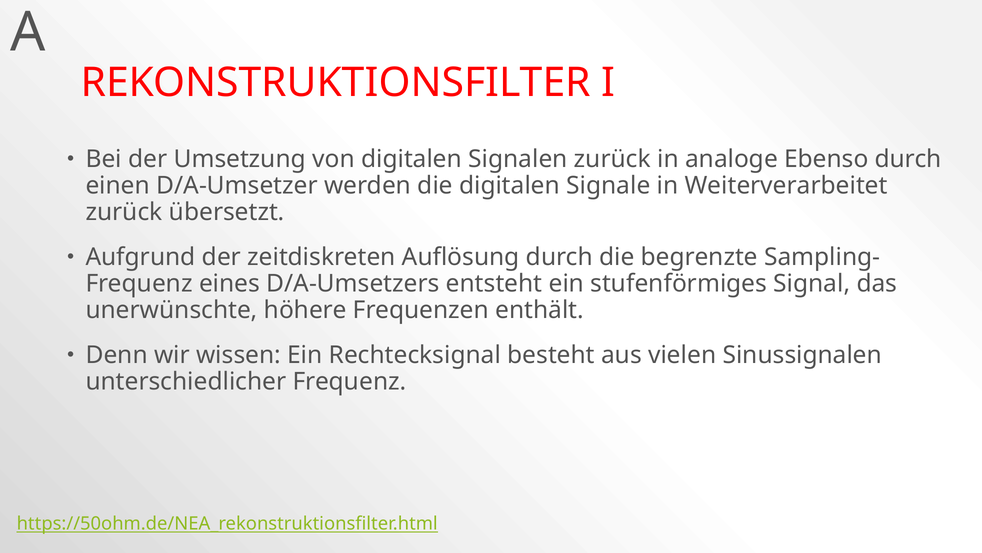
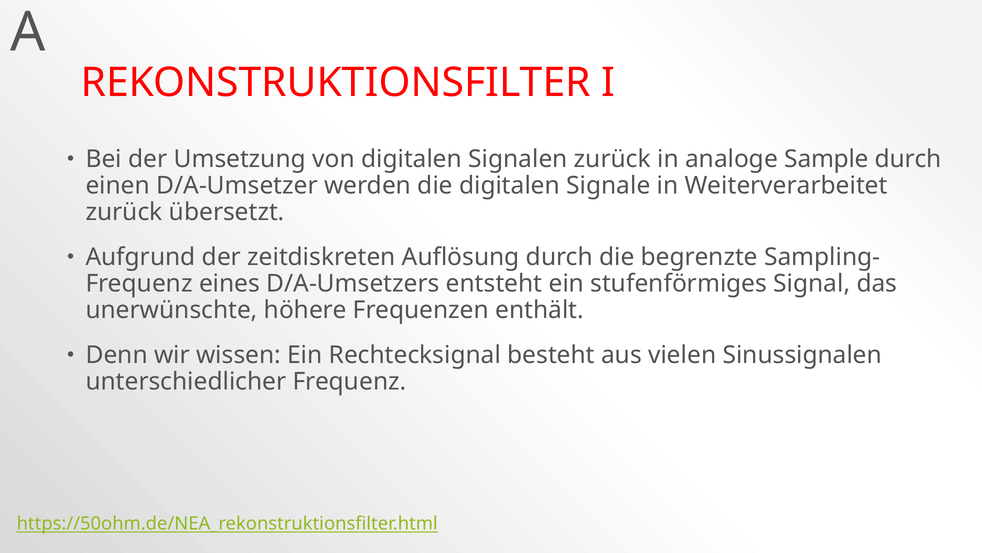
Ebenso: Ebenso -> Sample
